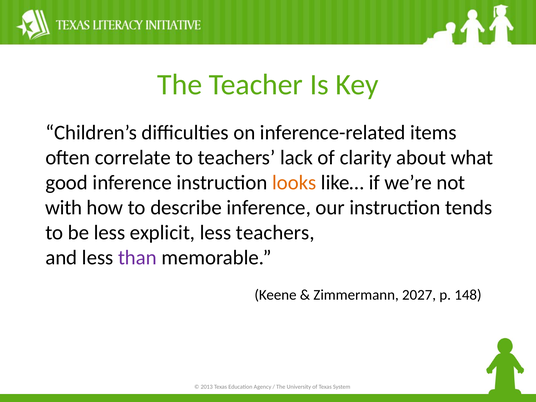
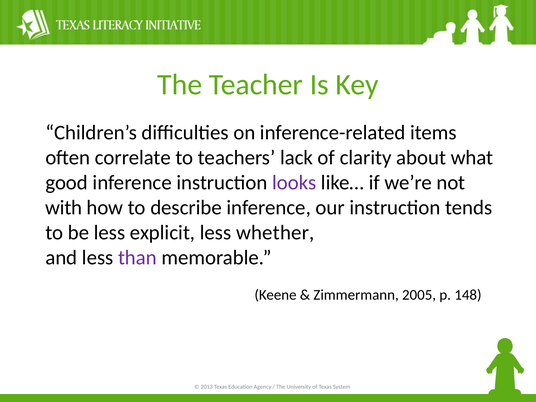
looks colour: orange -> purple
less teachers: teachers -> whether
2027: 2027 -> 2005
